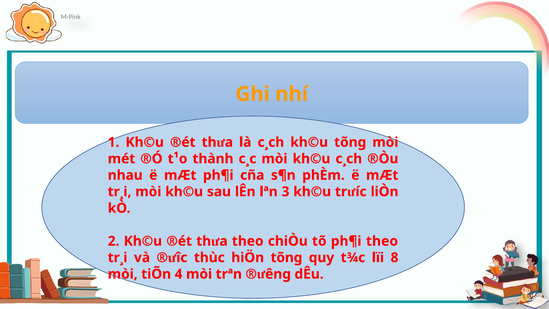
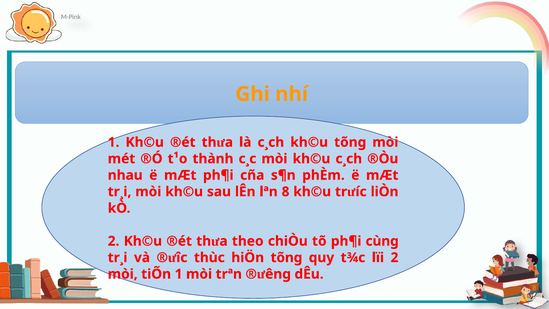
3: 3 -> 8
ph¶i theo: theo -> cùng
lïi 8: 8 -> 2
tiÕn 4: 4 -> 1
